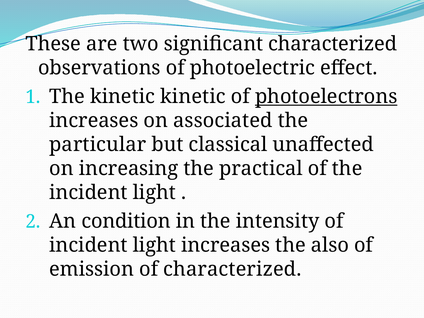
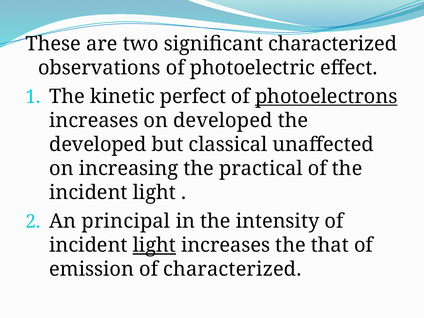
kinetic kinetic: kinetic -> perfect
on associated: associated -> developed
particular at (98, 145): particular -> developed
condition: condition -> principal
light at (154, 245) underline: none -> present
also: also -> that
